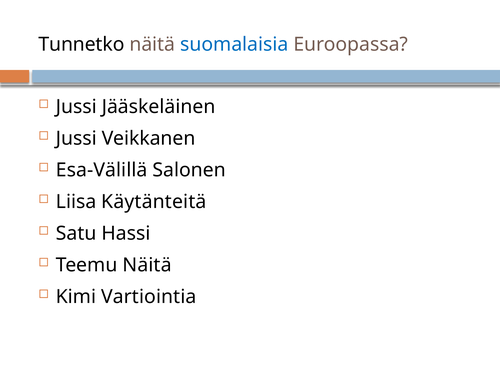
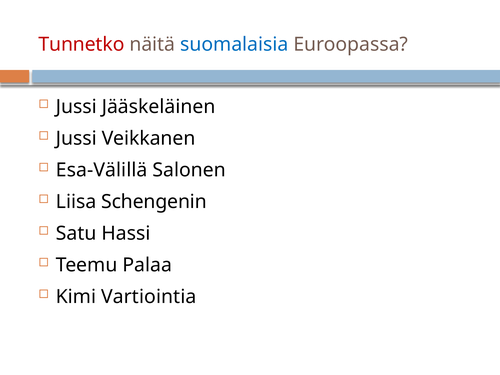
Tunnetko colour: black -> red
Käytänteitä: Käytänteitä -> Schengenin
Teemu Näitä: Näitä -> Palaa
